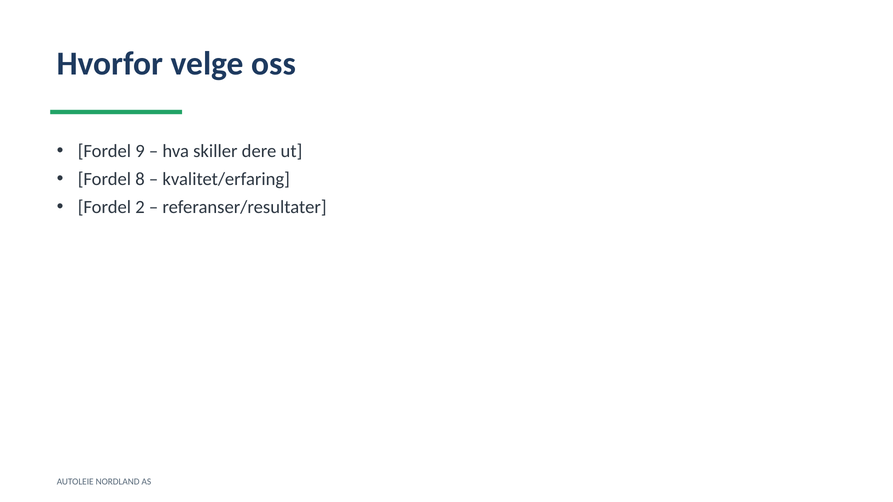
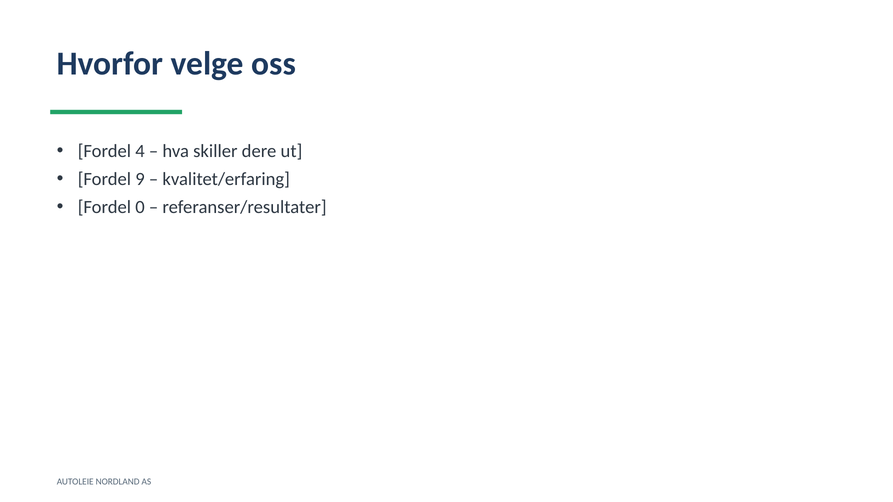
9: 9 -> 4
8: 8 -> 9
2: 2 -> 0
